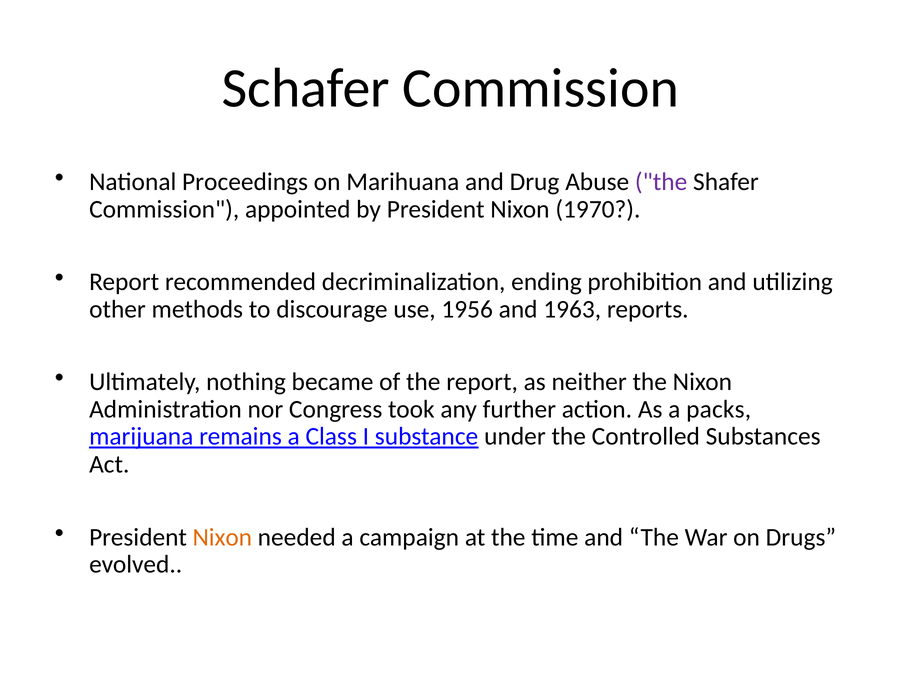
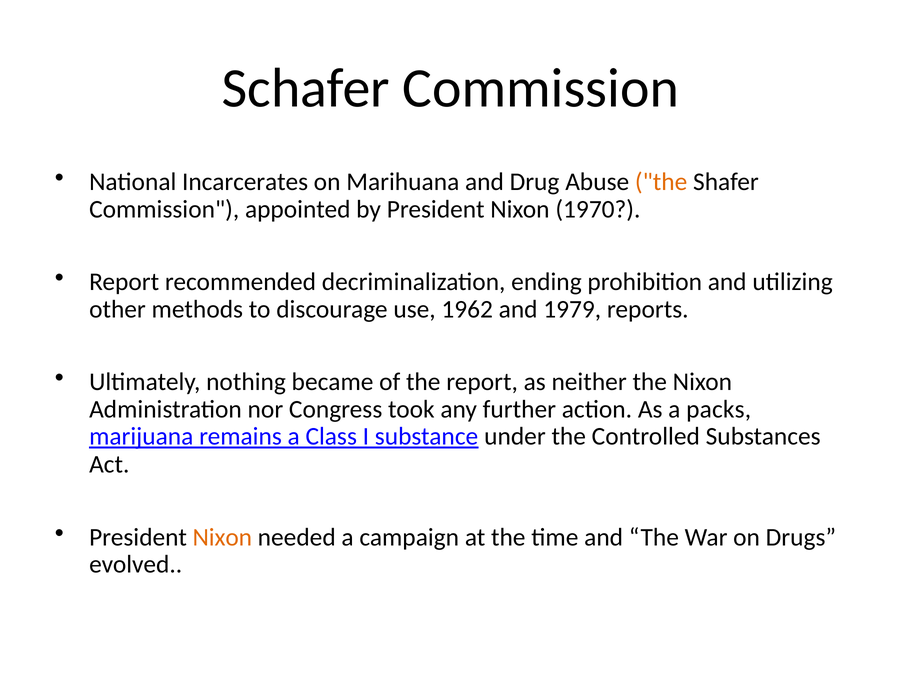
Proceedings: Proceedings -> Incarcerates
the at (661, 182) colour: purple -> orange
1956: 1956 -> 1962
1963: 1963 -> 1979
